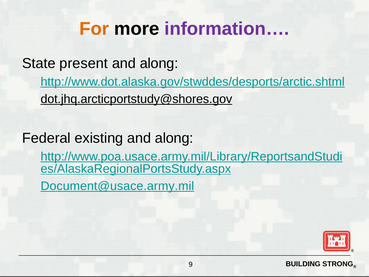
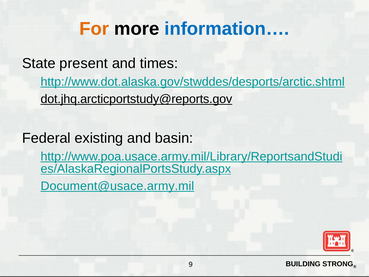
information… colour: purple -> blue
along at (159, 63): along -> times
dot.jhq.arcticportstudy@shores.gov: dot.jhq.arcticportstudy@shores.gov -> dot.jhq.arcticportstudy@reports.gov
along at (174, 138): along -> basin
